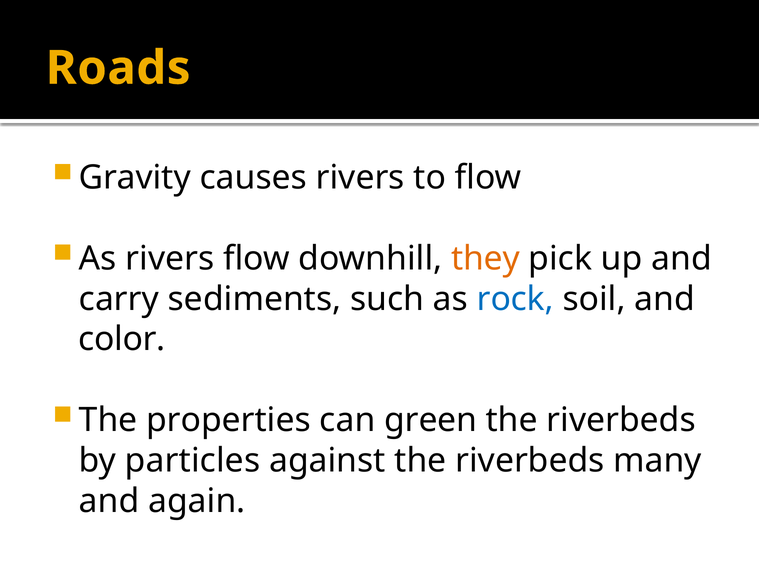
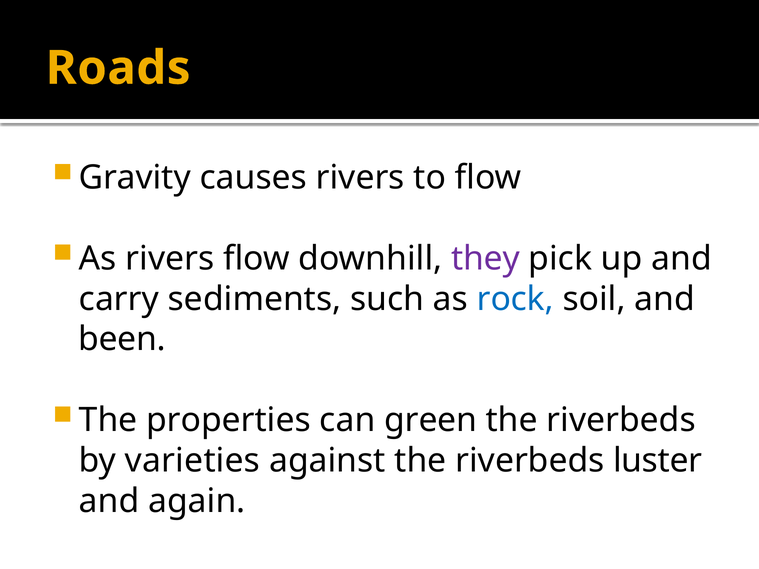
they colour: orange -> purple
color: color -> been
particles: particles -> varieties
many: many -> luster
